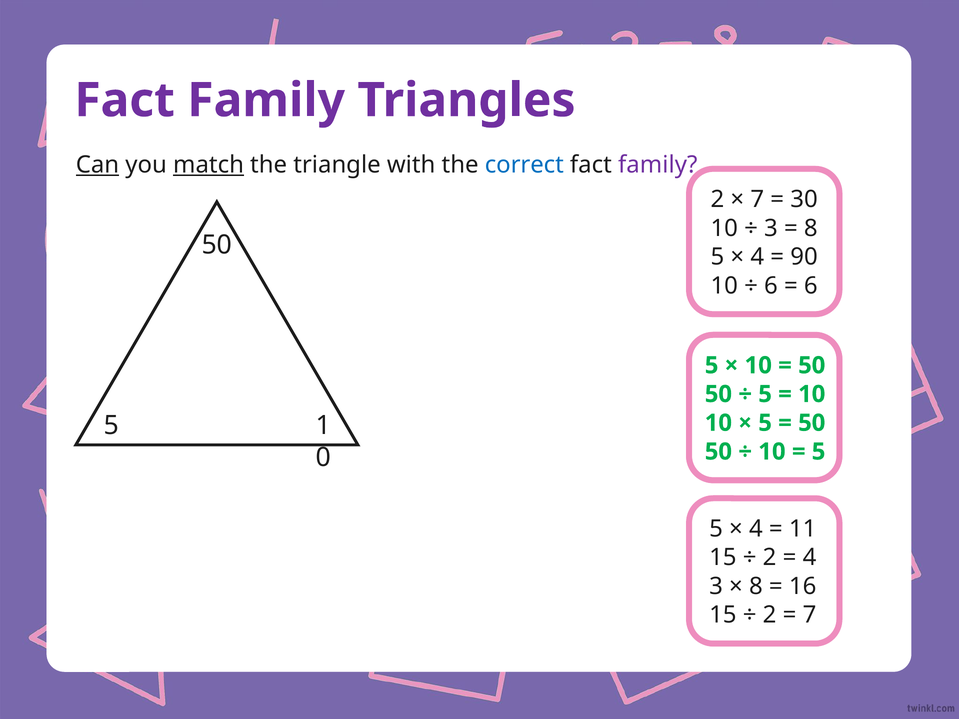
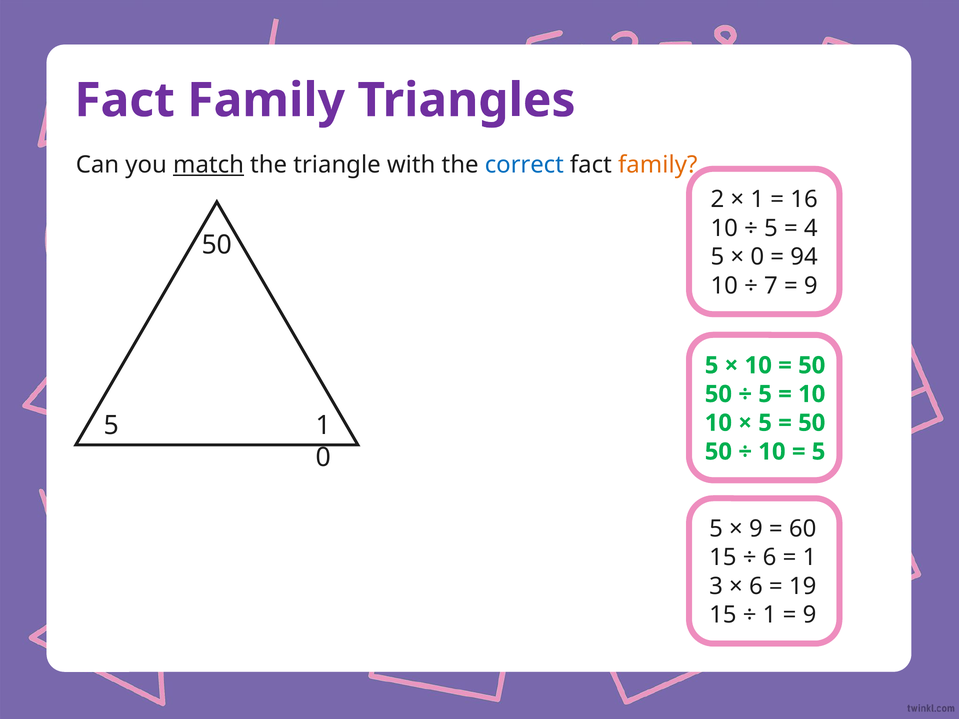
Can underline: present -> none
family at (658, 165) colour: purple -> orange
7 at (757, 199): 7 -> 1
30: 30 -> 16
3 at (771, 228): 3 -> 5
8 at (811, 228): 8 -> 4
4 at (757, 257): 4 -> 0
90: 90 -> 94
6 at (771, 286): 6 -> 7
6 at (811, 286): 6 -> 9
4 at (756, 529): 4 -> 9
11: 11 -> 60
2 at (770, 558): 2 -> 6
4 at (809, 558): 4 -> 1
8 at (756, 586): 8 -> 6
16: 16 -> 19
2 at (770, 615): 2 -> 1
7 at (809, 615): 7 -> 9
